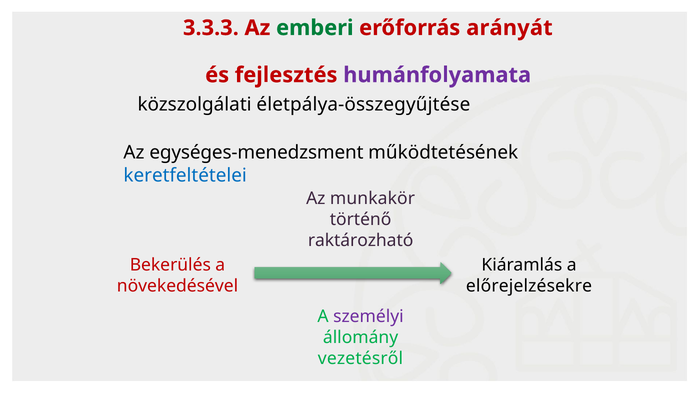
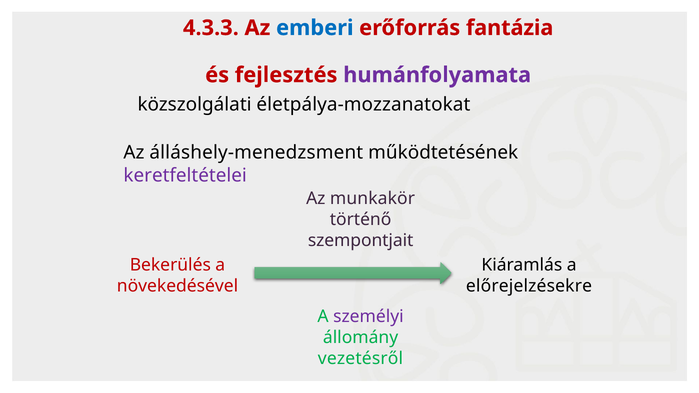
3.3.3: 3.3.3 -> 4.3.3
emberi colour: green -> blue
arányát: arányát -> fantázia
életpálya-összegyűjtése: életpálya-összegyűjtése -> életpálya-mozzanatokat
egységes-menedzsment: egységes-menedzsment -> álláshely-menedzsment
keretfeltételei colour: blue -> purple
raktározható: raktározható -> szempontjait
